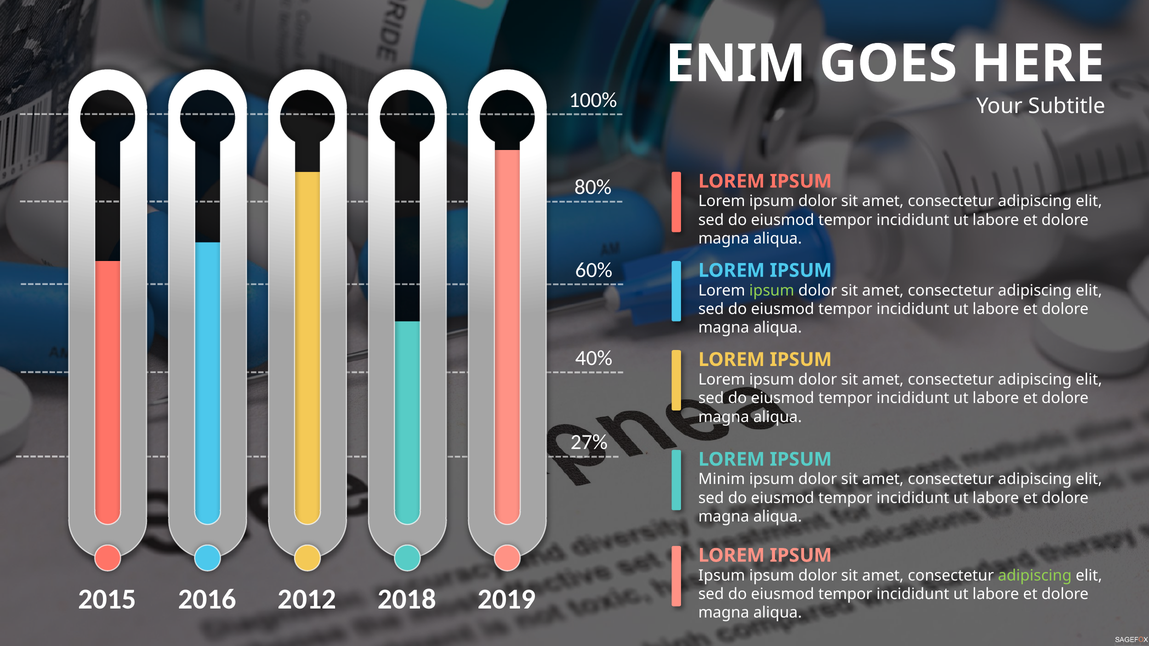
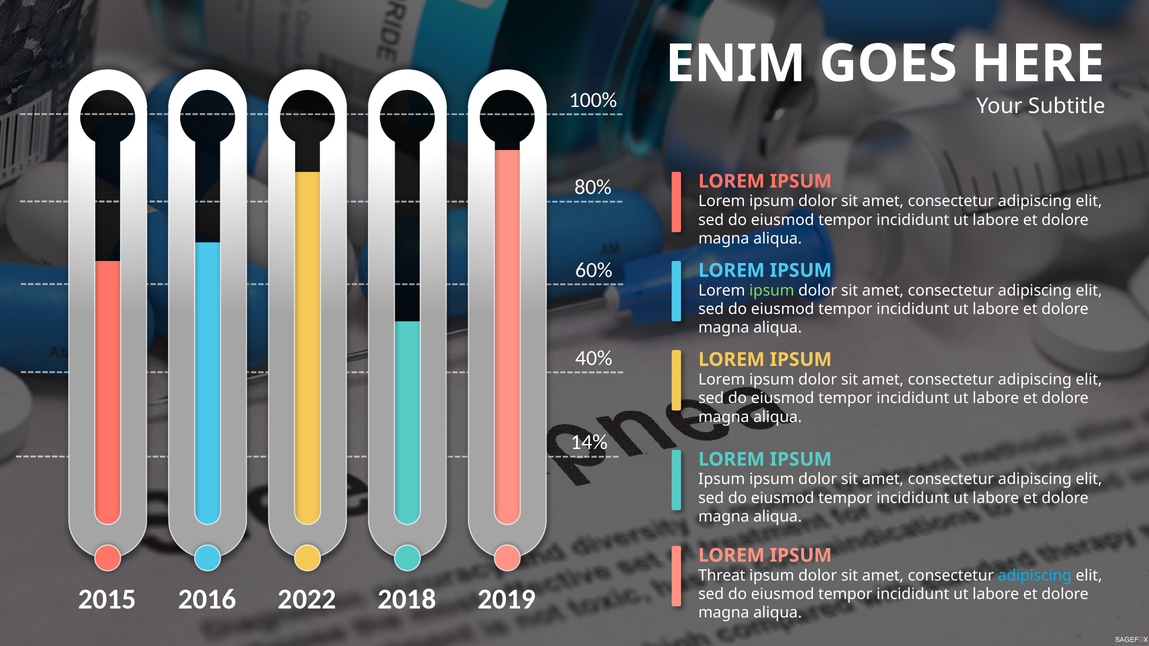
27%: 27% -> 14%
Minim at (722, 480): Minim -> Ipsum
Ipsum at (722, 576): Ipsum -> Threat
adipiscing at (1035, 576) colour: light green -> light blue
2012: 2012 -> 2022
